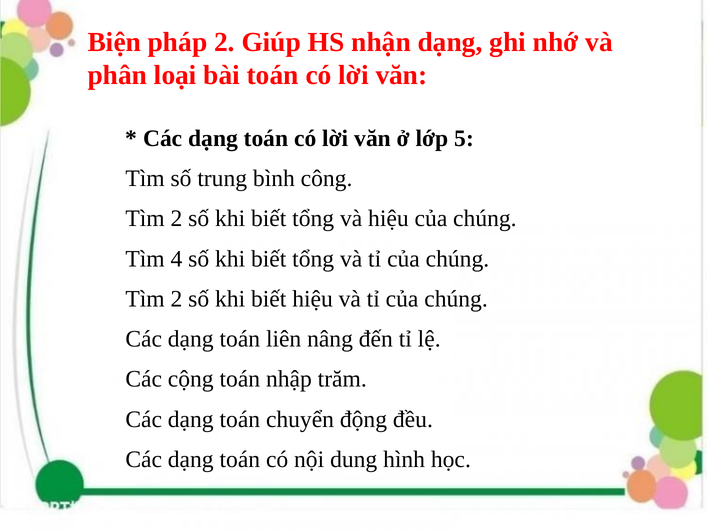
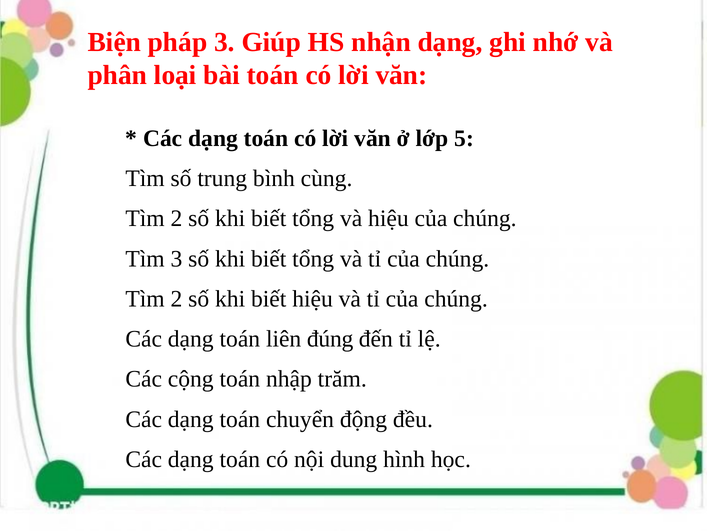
pháp 2: 2 -> 3
công: công -> cùng
Tìm 4: 4 -> 3
nâng: nâng -> đúng
